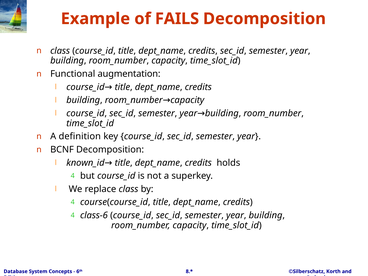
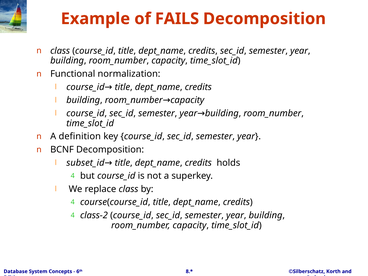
augmentation: augmentation -> normalization
known_id: known_id -> subset_id
class-6: class-6 -> class-2
